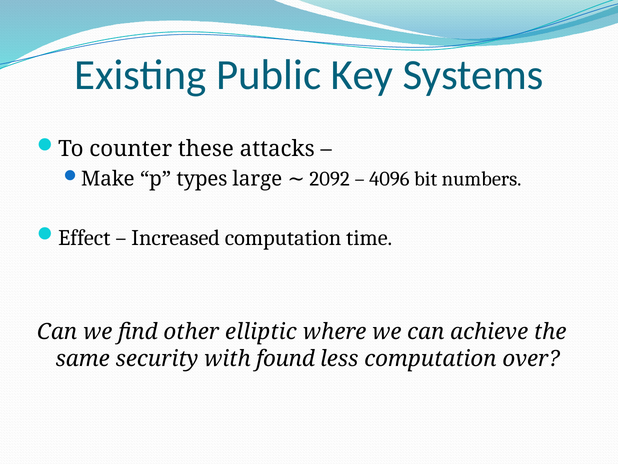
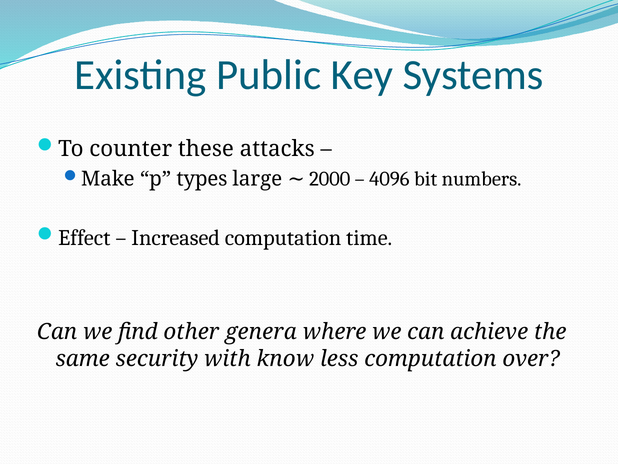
2092: 2092 -> 2000
elliptic: elliptic -> genera
found: found -> know
